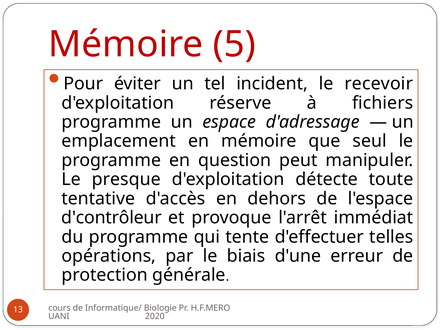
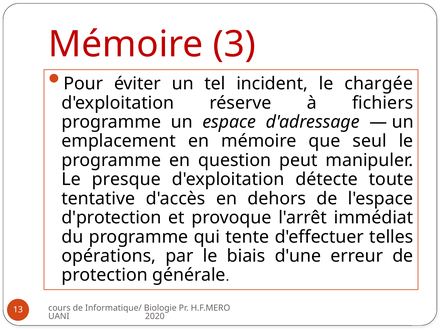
5: 5 -> 3
recevoir: recevoir -> chargée
d'contrôleur: d'contrôleur -> d'protection
